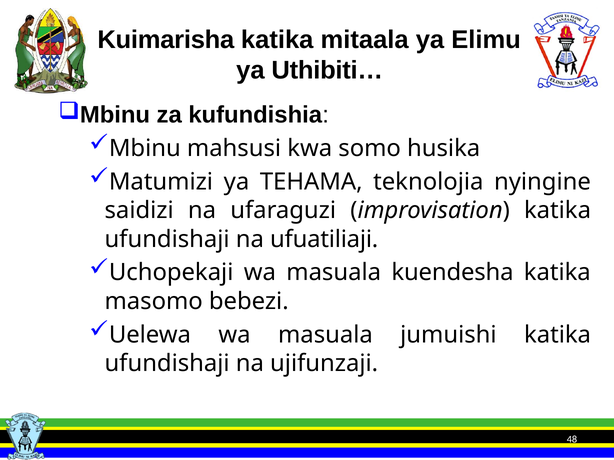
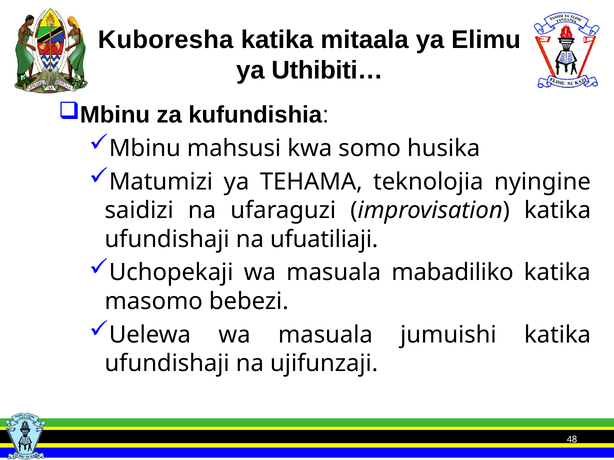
Kuimarisha: Kuimarisha -> Kuboresha
kuendesha: kuendesha -> mabadiliko
